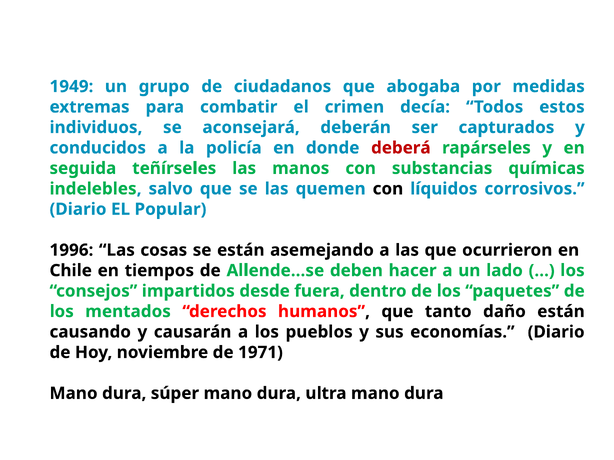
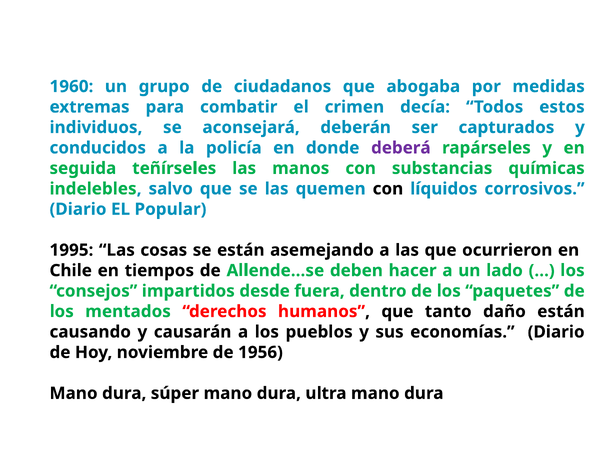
1949: 1949 -> 1960
deberá colour: red -> purple
1996: 1996 -> 1995
1971: 1971 -> 1956
